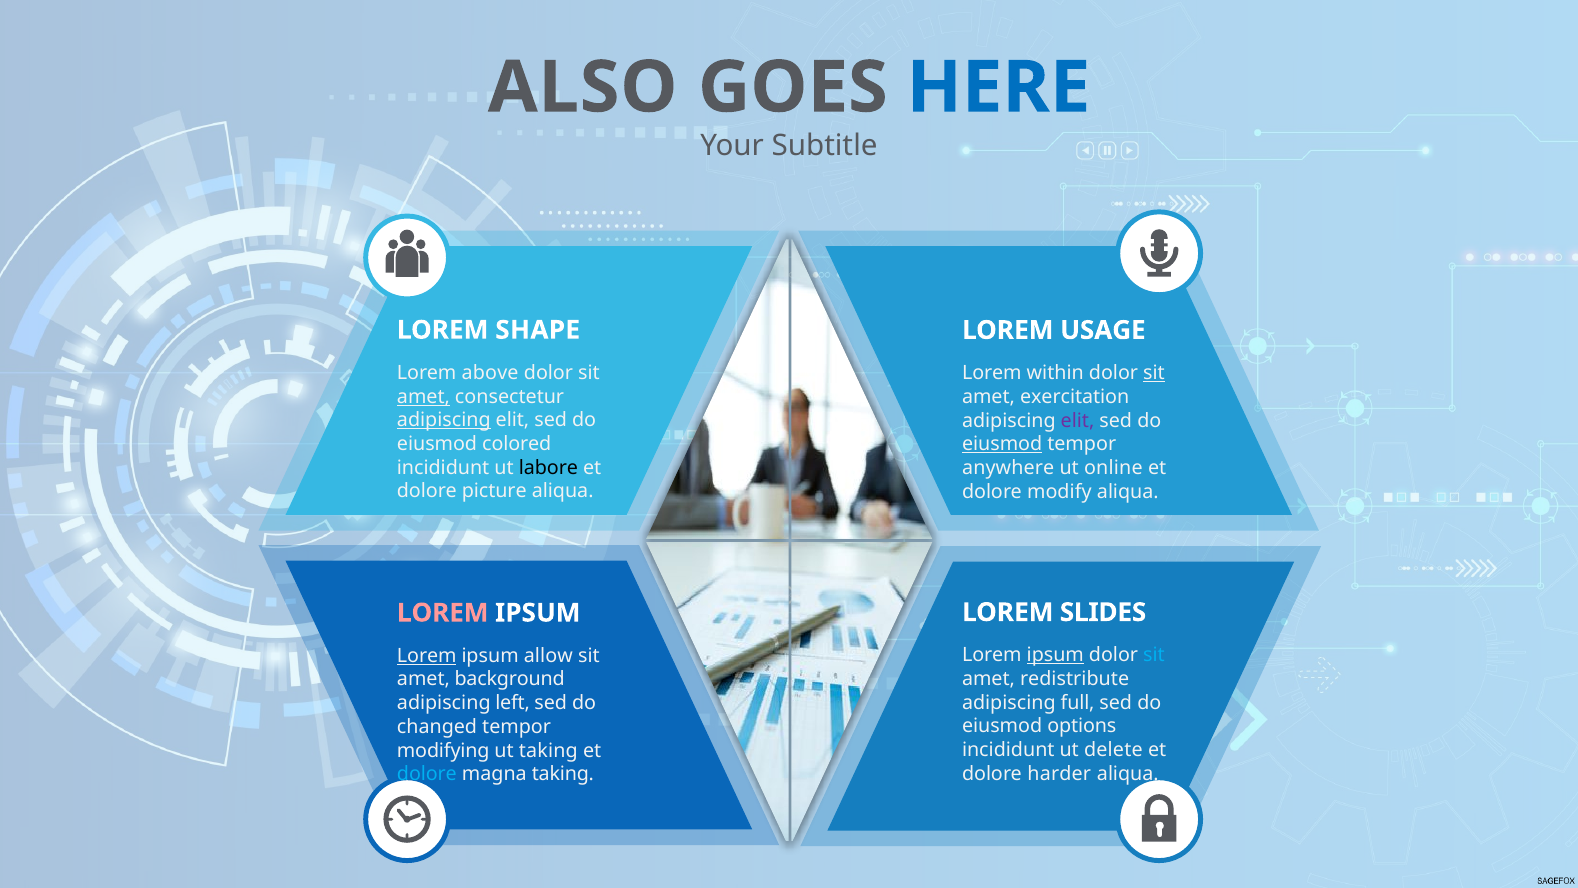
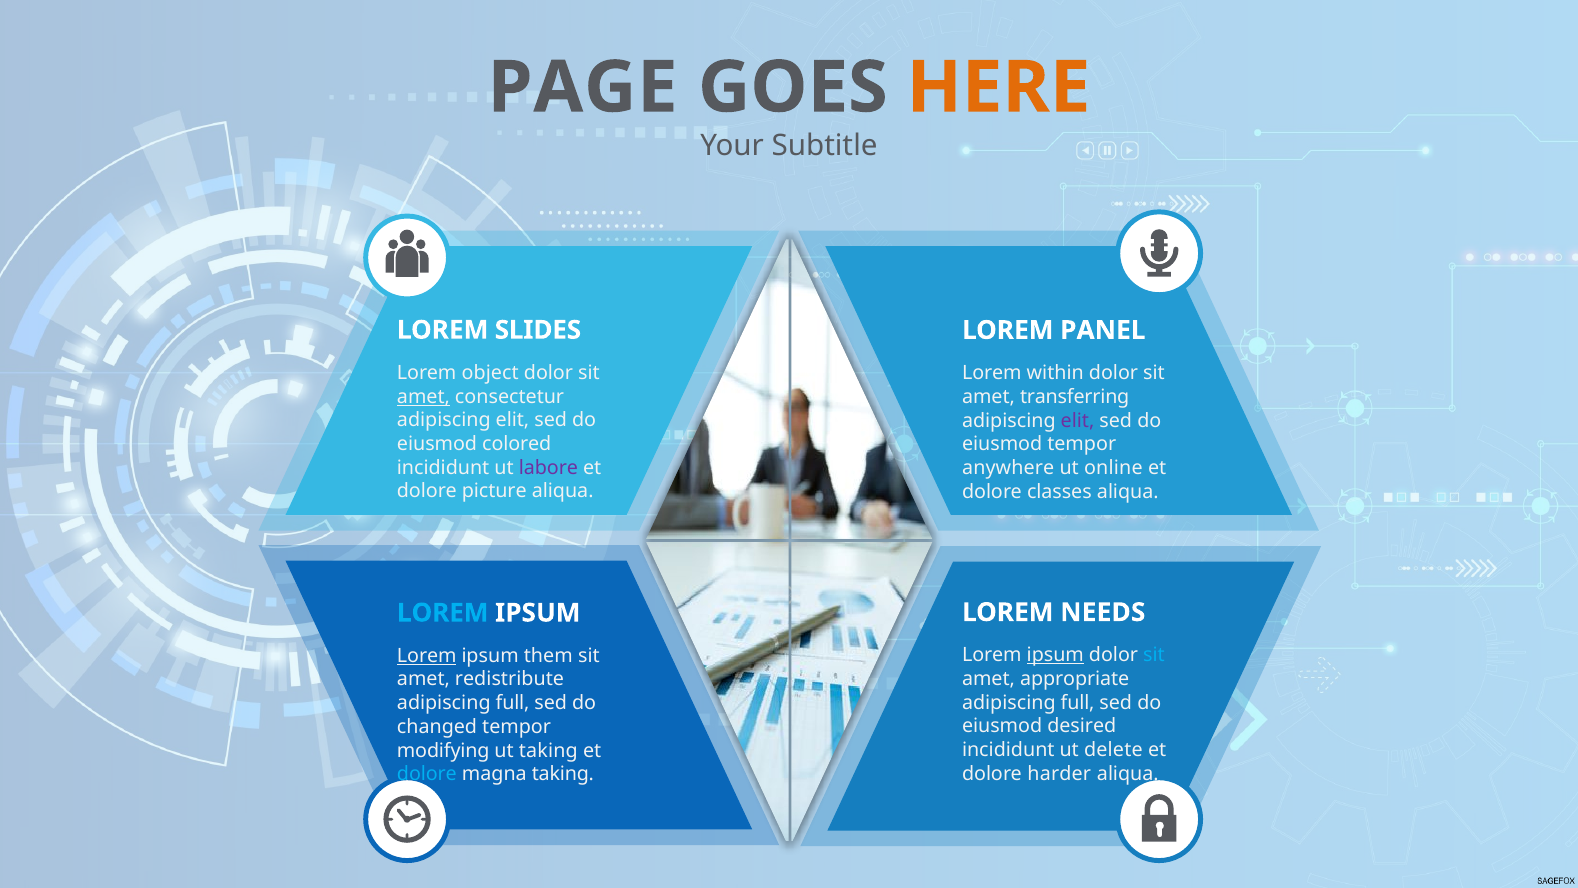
ALSO: ALSO -> PAGE
HERE colour: blue -> orange
SHAPE: SHAPE -> SLIDES
USAGE: USAGE -> PANEL
above: above -> object
sit at (1154, 373) underline: present -> none
exercitation: exercitation -> transferring
adipiscing at (444, 420) underline: present -> none
eiusmod at (1002, 444) underline: present -> none
labore colour: black -> purple
modify: modify -> classes
SLIDES: SLIDES -> NEEDS
LOREM at (443, 613) colour: pink -> light blue
allow: allow -> them
redistribute: redistribute -> appropriate
background: background -> redistribute
left at (513, 703): left -> full
options: options -> desired
